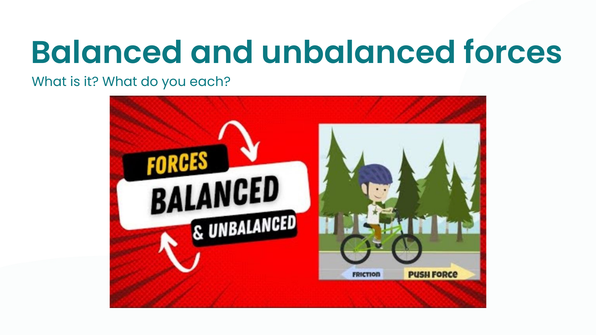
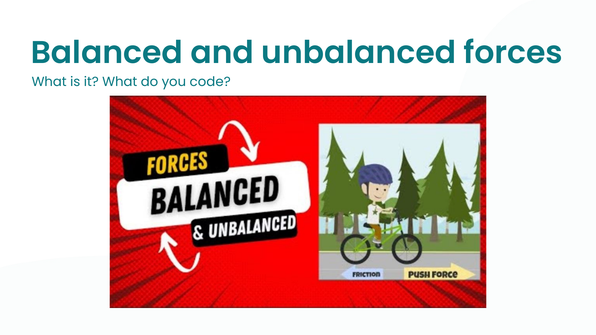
each: each -> code
